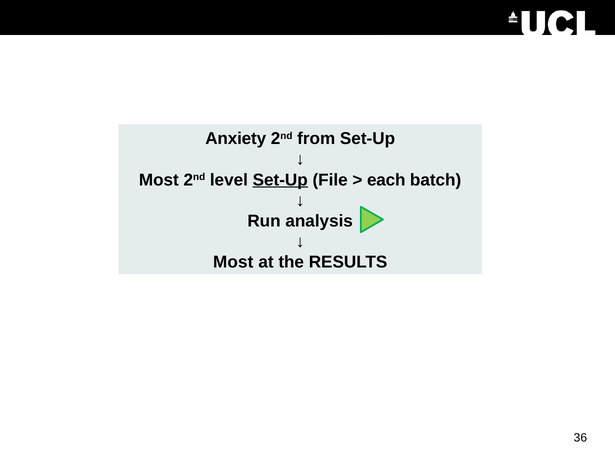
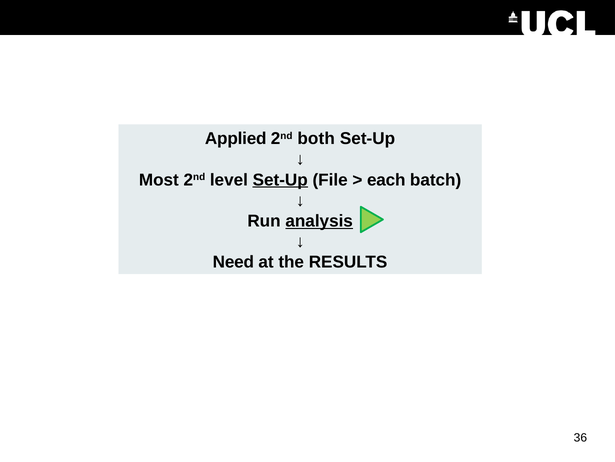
Anxiety: Anxiety -> Applied
from: from -> both
analysis underline: none -> present
Most at (233, 262): Most -> Need
